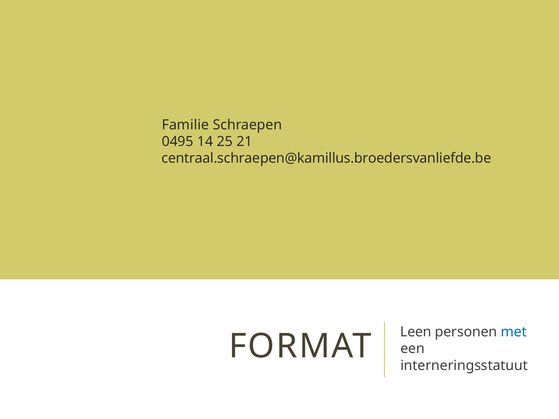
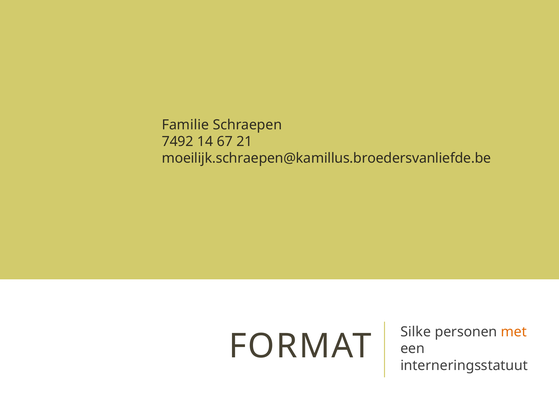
0495: 0495 -> 7492
25: 25 -> 67
centraal.schraepen@kamillus.broedersvanliefde.be: centraal.schraepen@kamillus.broedersvanliefde.be -> moeilijk.schraepen@kamillus.broedersvanliefde.be
Leen: Leen -> Silke
met colour: blue -> orange
